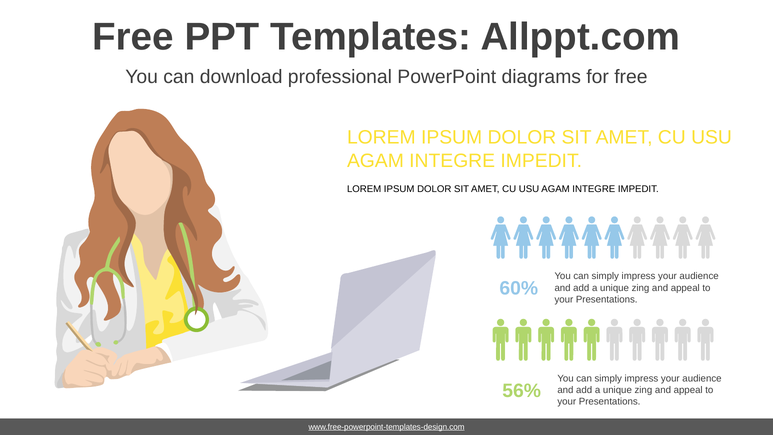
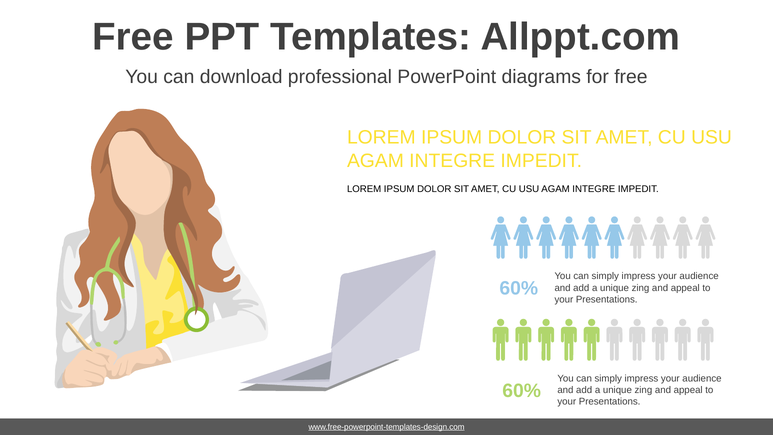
56% at (522, 391): 56% -> 60%
